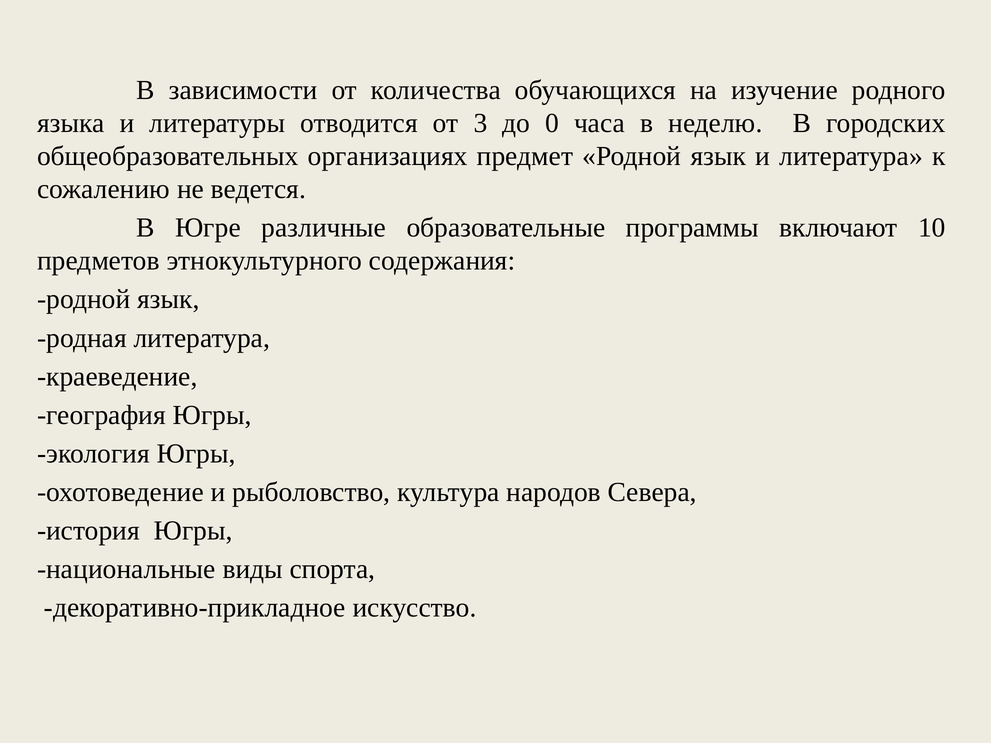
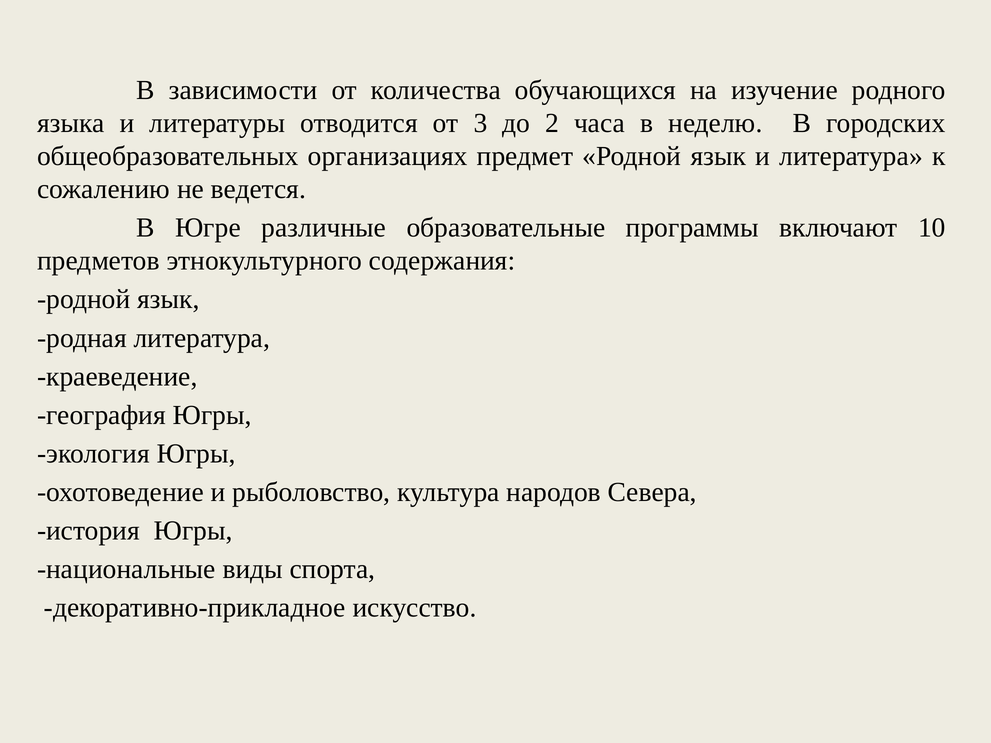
0: 0 -> 2
